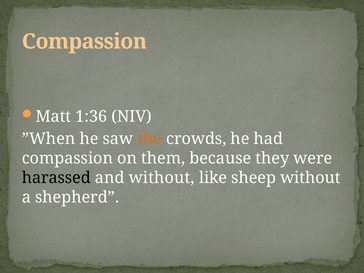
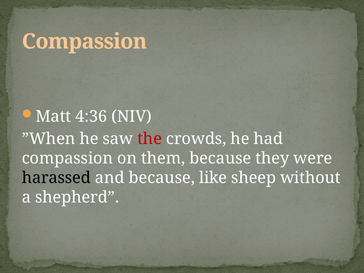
1:36: 1:36 -> 4:36
the colour: orange -> red
and without: without -> because
